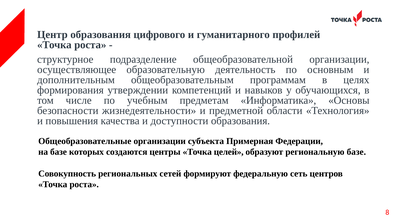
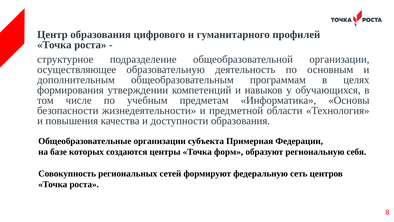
целей: целей -> форм
региональную базе: базе -> себя
